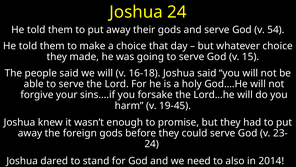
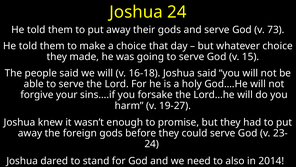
54: 54 -> 73
19-45: 19-45 -> 19-27
